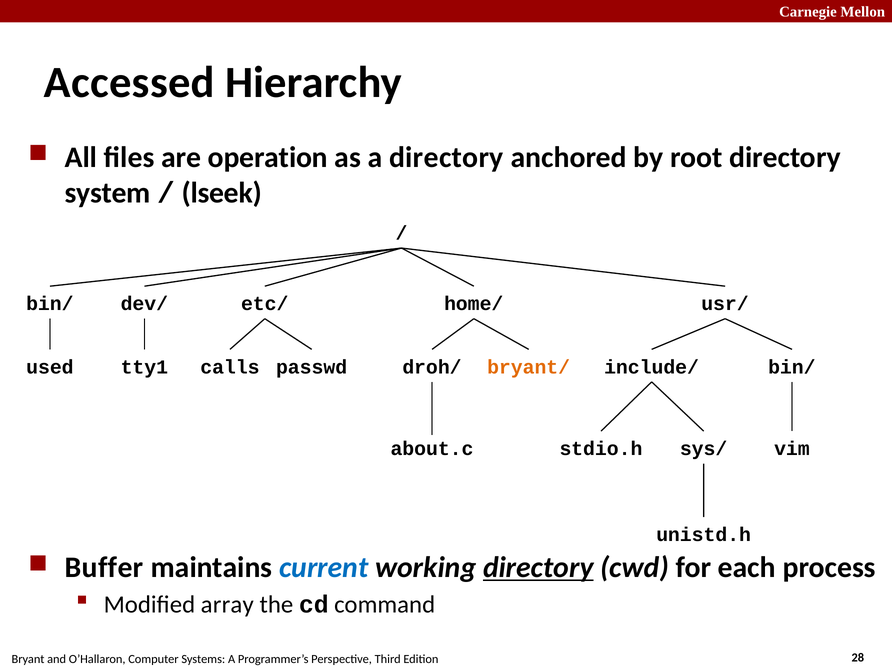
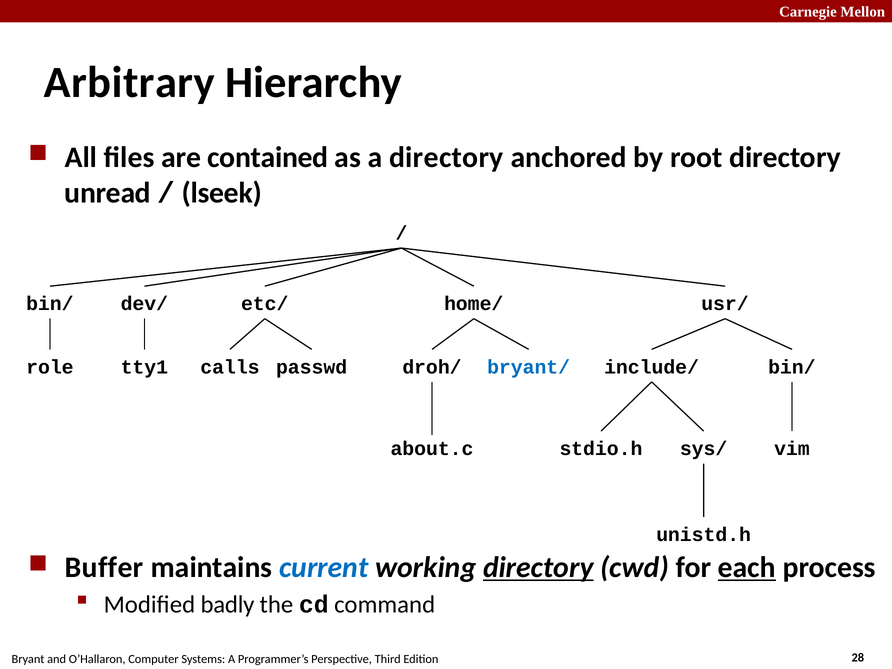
Accessed: Accessed -> Arbitrary
operation: operation -> contained
system: system -> unread
used: used -> role
bryant/ colour: orange -> blue
each underline: none -> present
array: array -> badly
